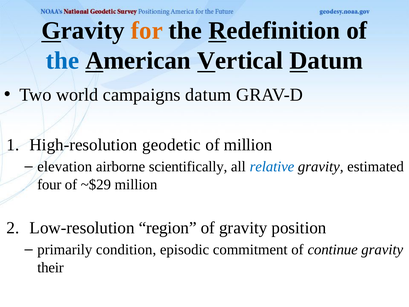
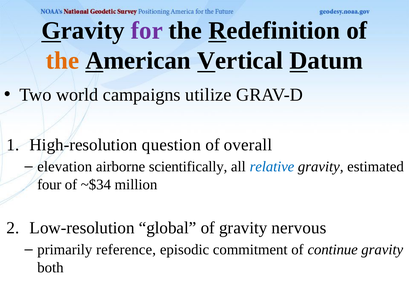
for colour: orange -> purple
the at (62, 61) colour: blue -> orange
campaigns datum: datum -> utilize
geodetic: geodetic -> question
of million: million -> overall
~$29: ~$29 -> ~$34
region: region -> global
position: position -> nervous
condition: condition -> reference
their: their -> both
